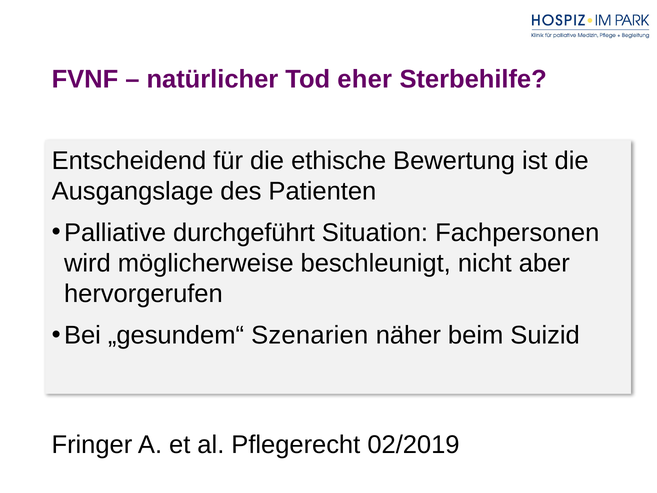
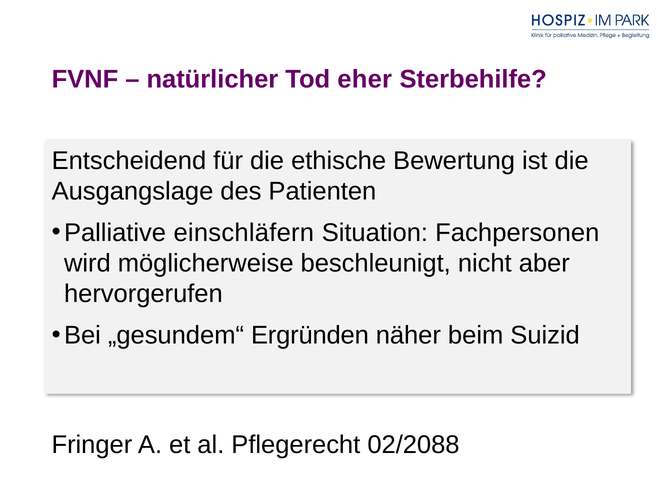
durchgeführt: durchgeführt -> einschläfern
Szenarien: Szenarien -> Ergründen
02/2019: 02/2019 -> 02/2088
